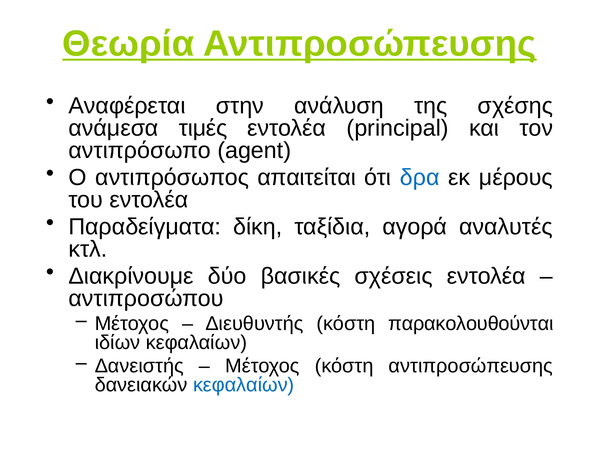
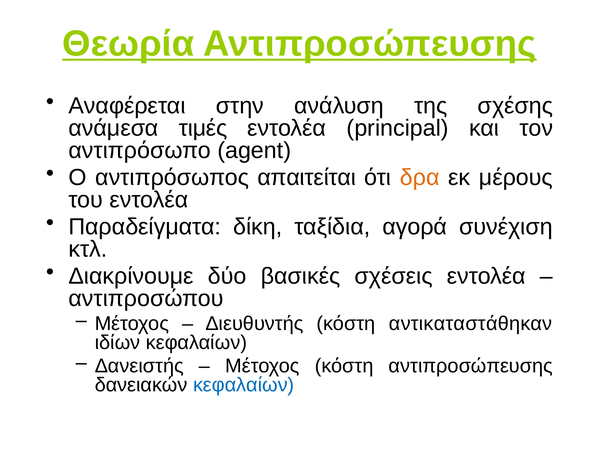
δρα colour: blue -> orange
αναλυτές: αναλυτές -> συνέχιση
παρακολουθούνται: παρακολουθούνται -> αντικαταστάθηκαν
